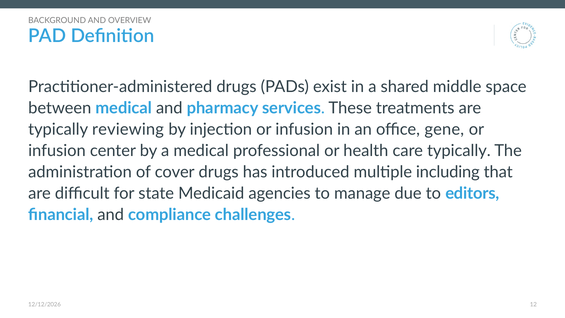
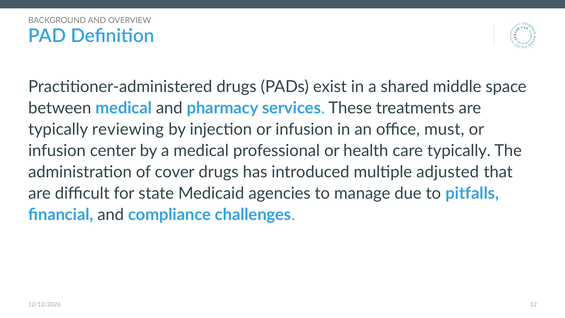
gene: gene -> must
including: including -> adjusted
editors: editors -> pitfalls
